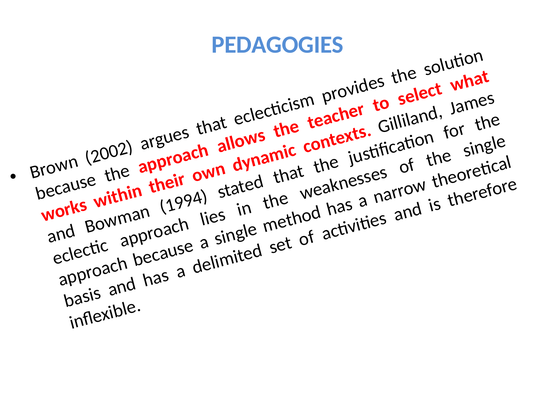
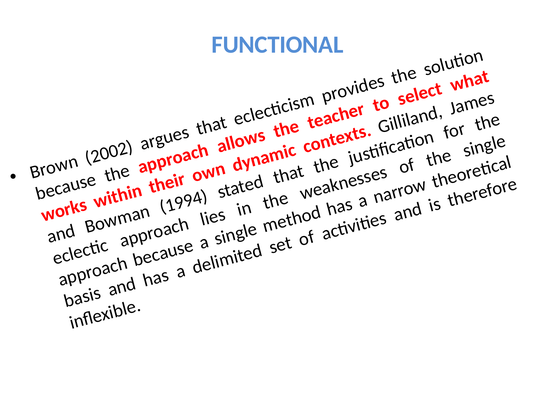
PEDAGOGIES: PEDAGOGIES -> FUNCTIONAL
